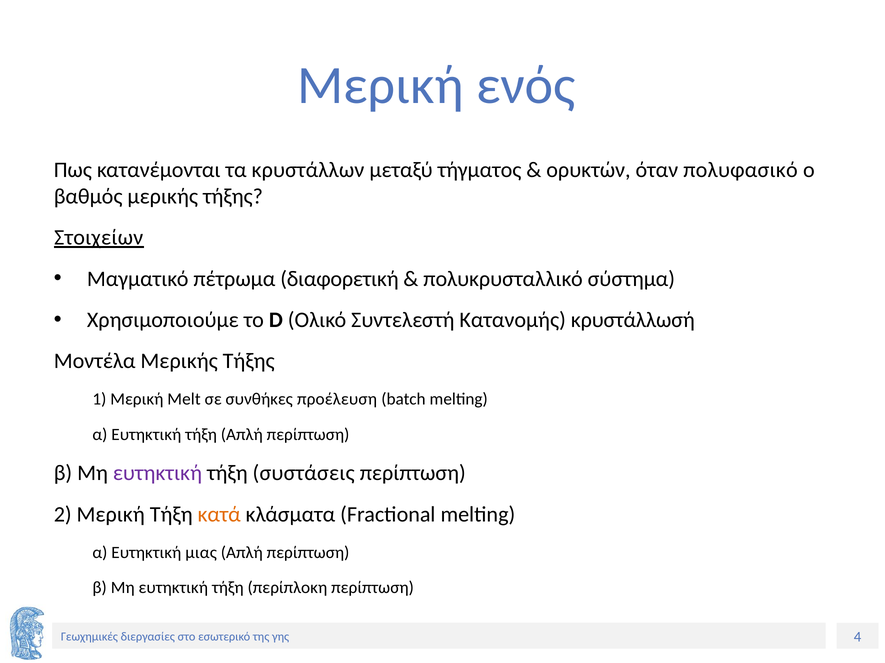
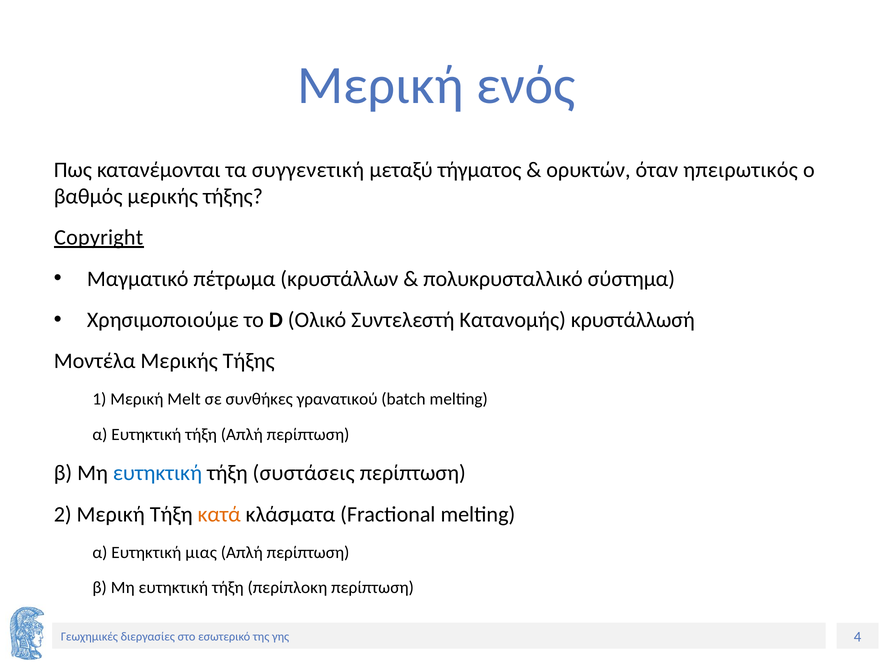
κρυστάλλων: κρυστάλλων -> συγγενετική
πολυφασικό: πολυφασικό -> ηπειρωτικός
Στοιχείων: Στοιχείων -> Copyright
διαφορετική: διαφορετική -> κρυστάλλων
προέλευση: προέλευση -> γρανατικού
ευτηκτική at (157, 474) colour: purple -> blue
